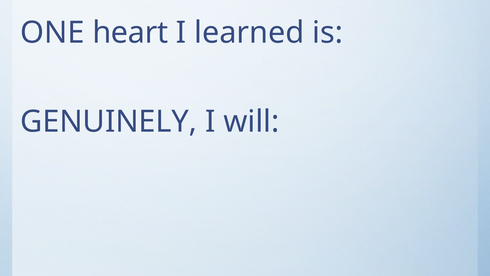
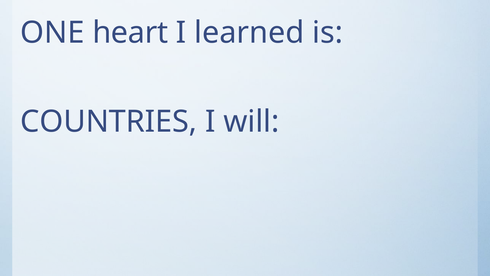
GENUINELY: GENUINELY -> COUNTRIES
